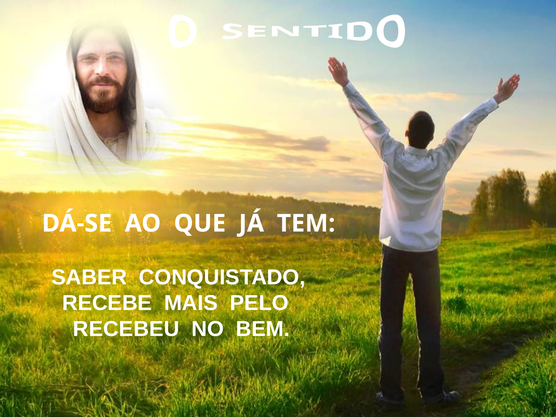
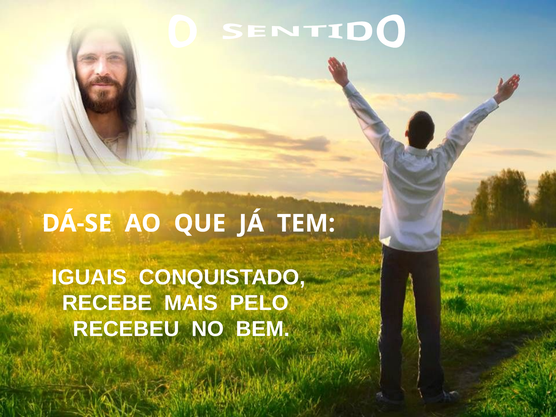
SABER: SABER -> IGUAIS
